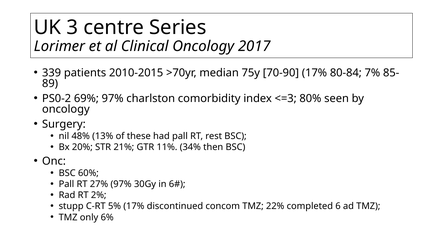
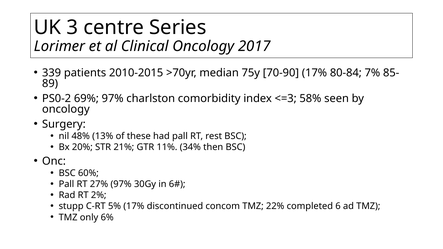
80%: 80% -> 58%
